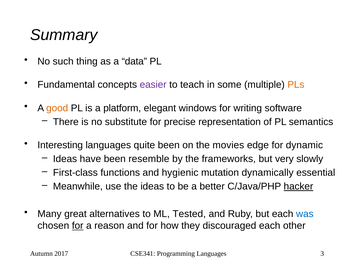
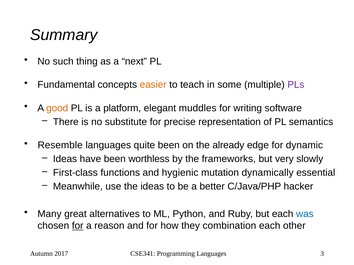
data: data -> next
easier colour: purple -> orange
PLs colour: orange -> purple
windows: windows -> muddles
Interesting: Interesting -> Resemble
movies: movies -> already
resemble: resemble -> worthless
hacker underline: present -> none
Tested: Tested -> Python
discouraged: discouraged -> combination
